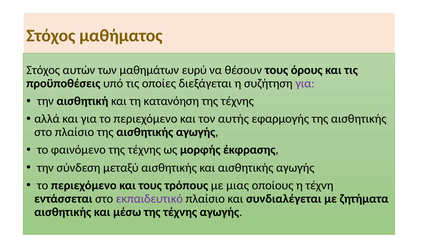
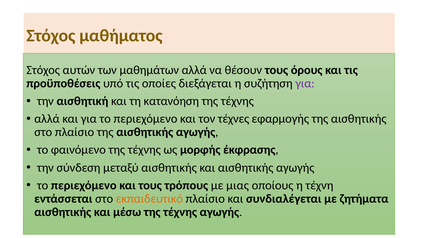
μαθημάτων ευρύ: ευρύ -> αλλά
αυτής: αυτής -> τέχνες
εκπαιδευτικό colour: purple -> orange
